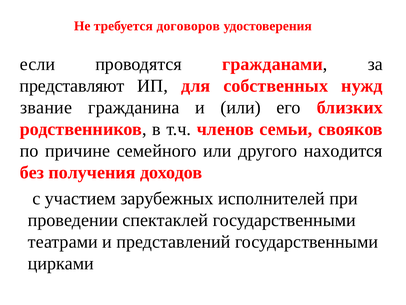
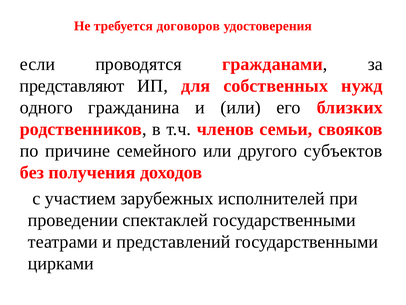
звание: звание -> одного
находится: находится -> субъектов
